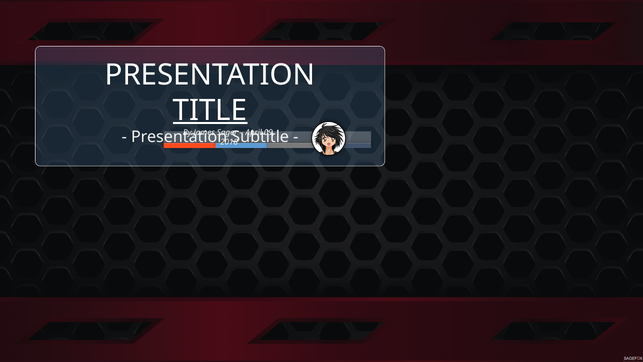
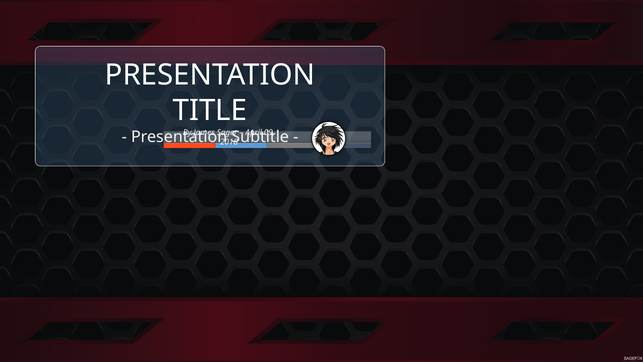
TITLE underline: present -> none
